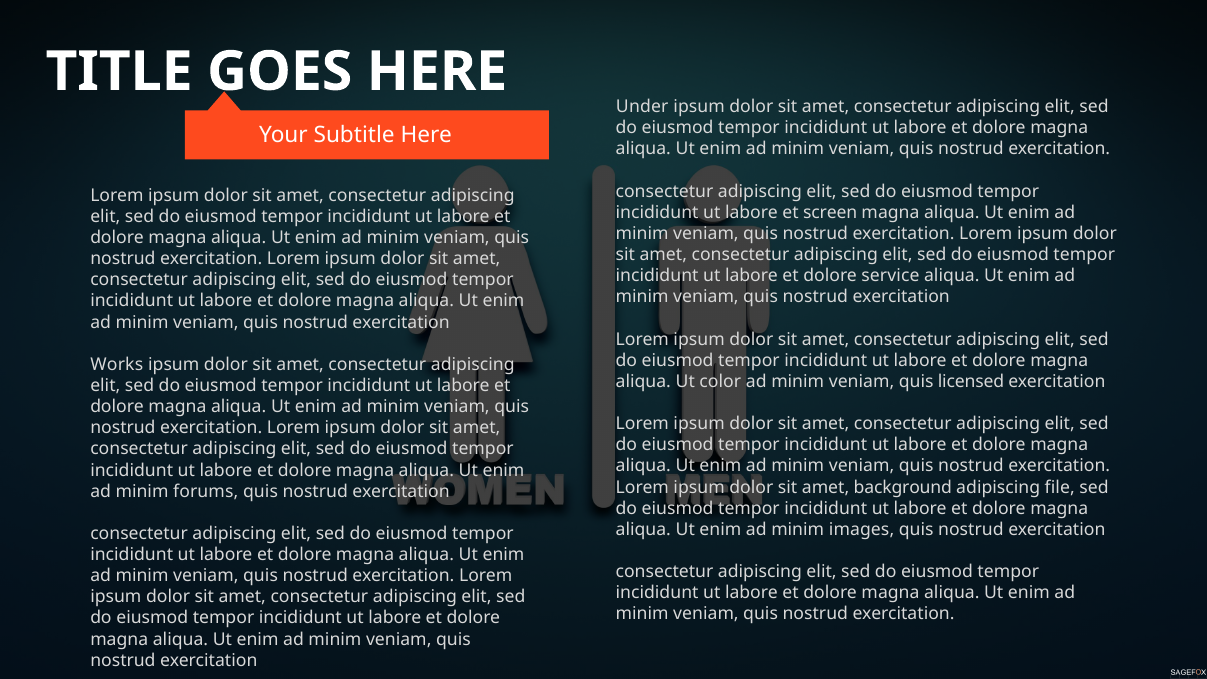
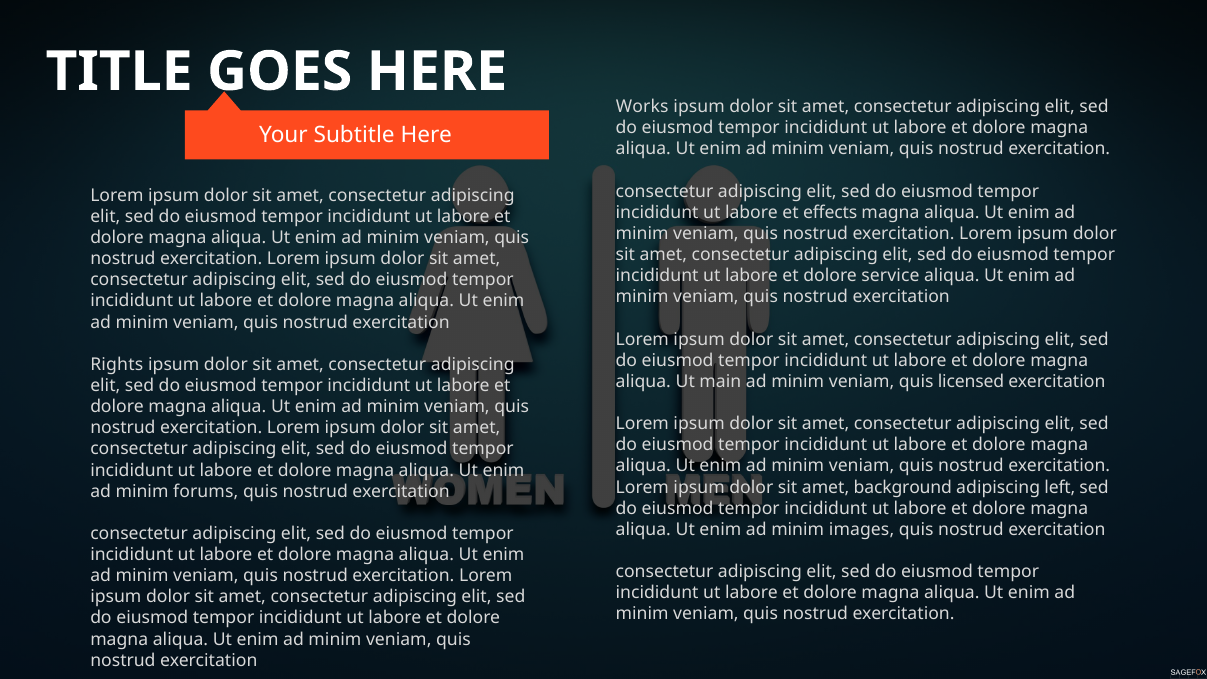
Under: Under -> Works
screen: screen -> effects
Works: Works -> Rights
color: color -> main
file: file -> left
